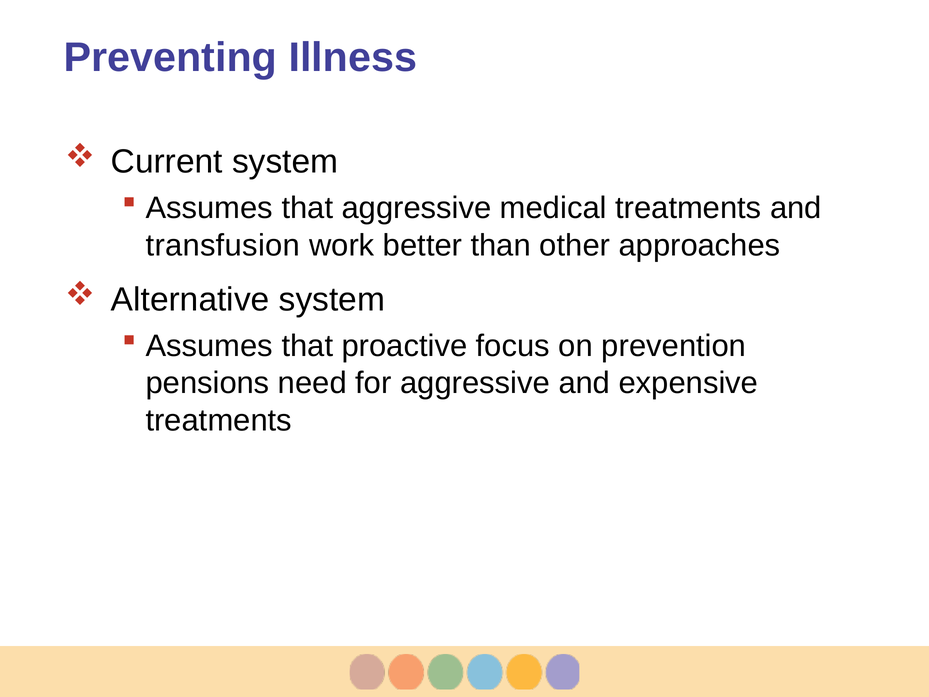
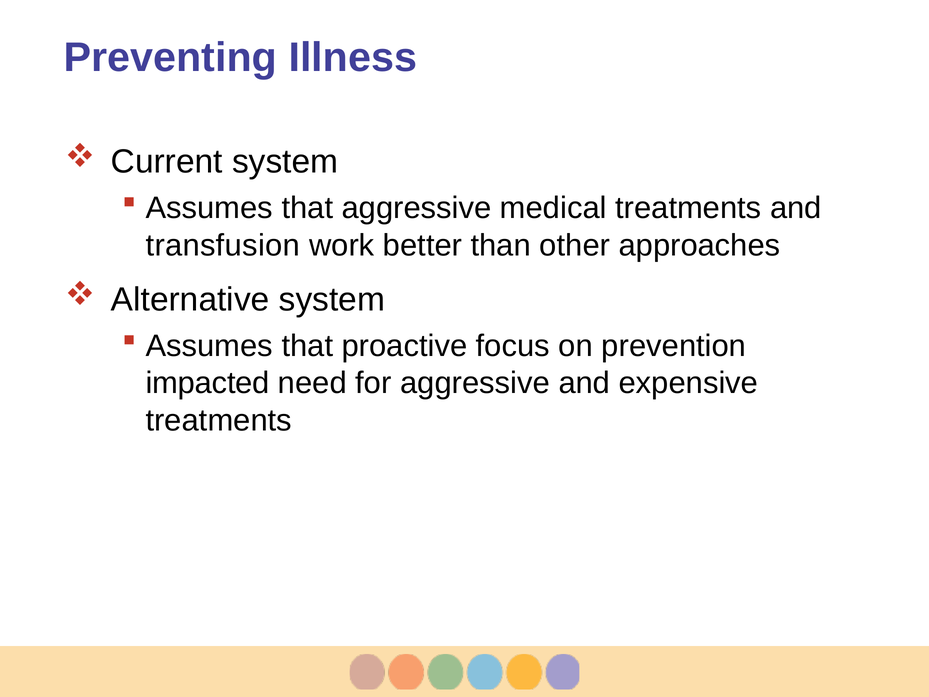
pensions: pensions -> impacted
